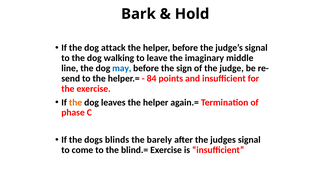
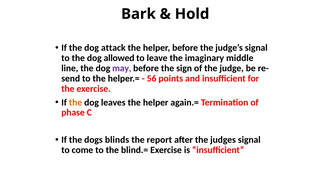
walking: walking -> allowed
may colour: blue -> purple
84: 84 -> 56
barely: barely -> report
